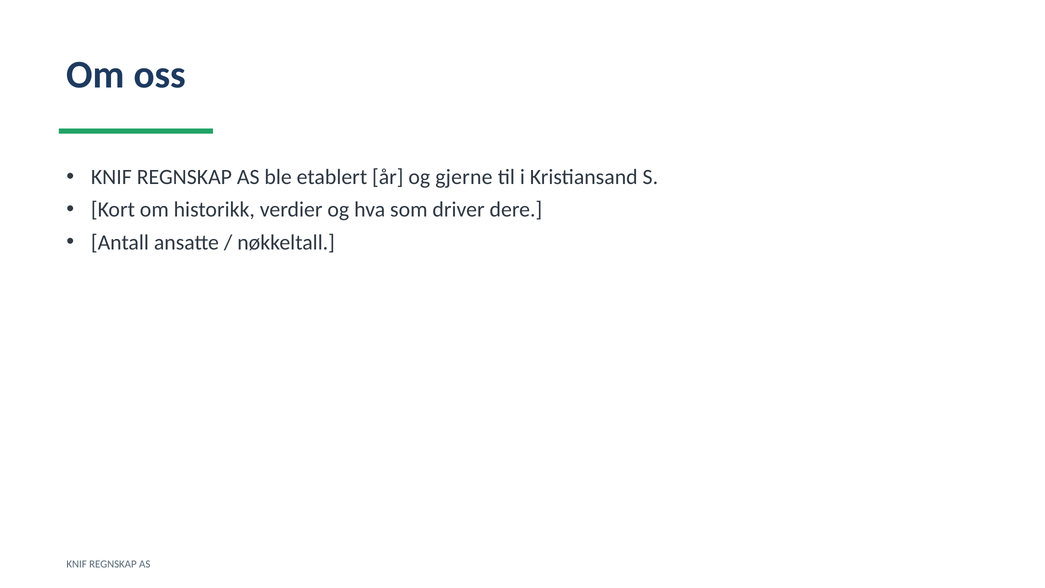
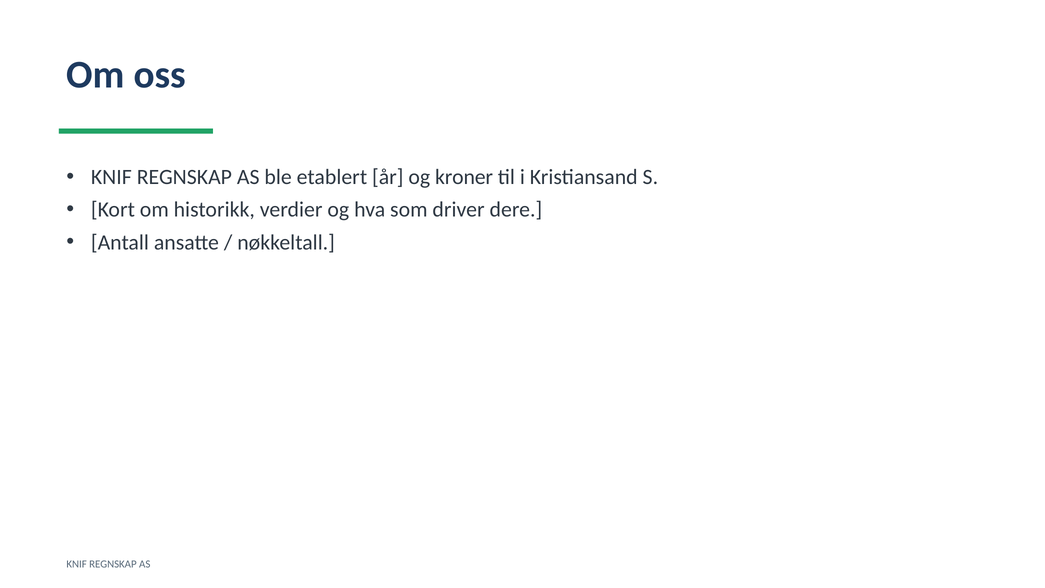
gjerne: gjerne -> kroner
